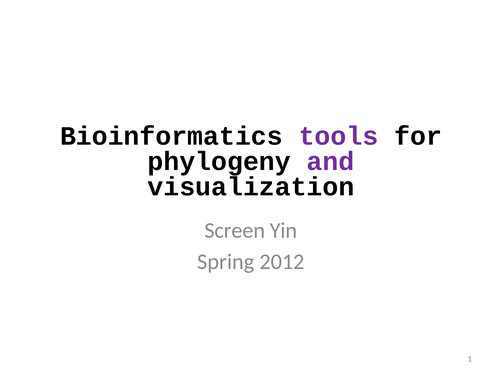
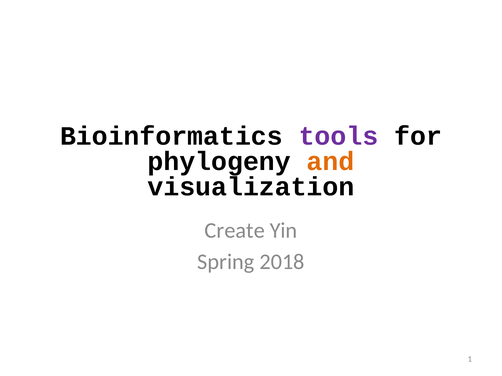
and colour: purple -> orange
Screen: Screen -> Create
2012: 2012 -> 2018
